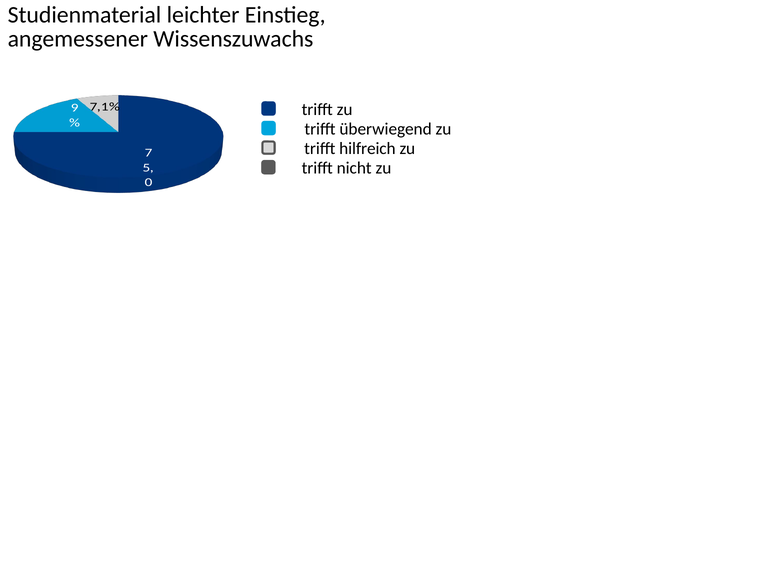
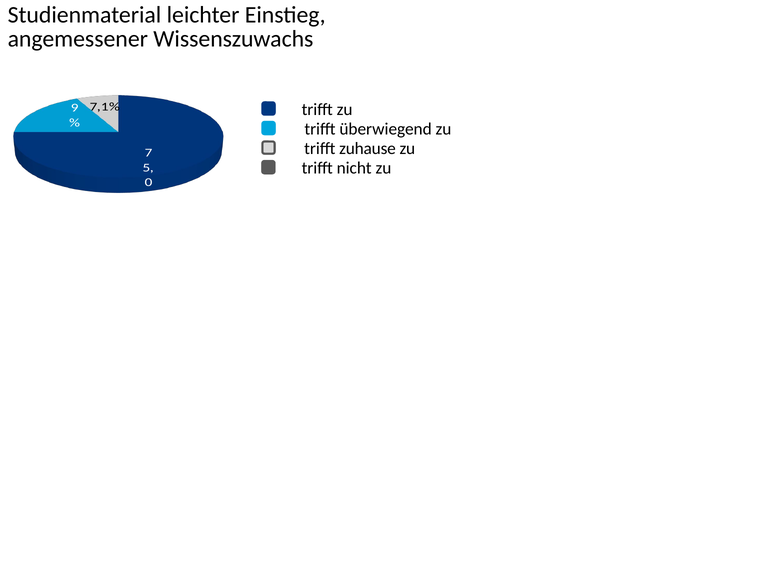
hilfreich: hilfreich -> zuhause
